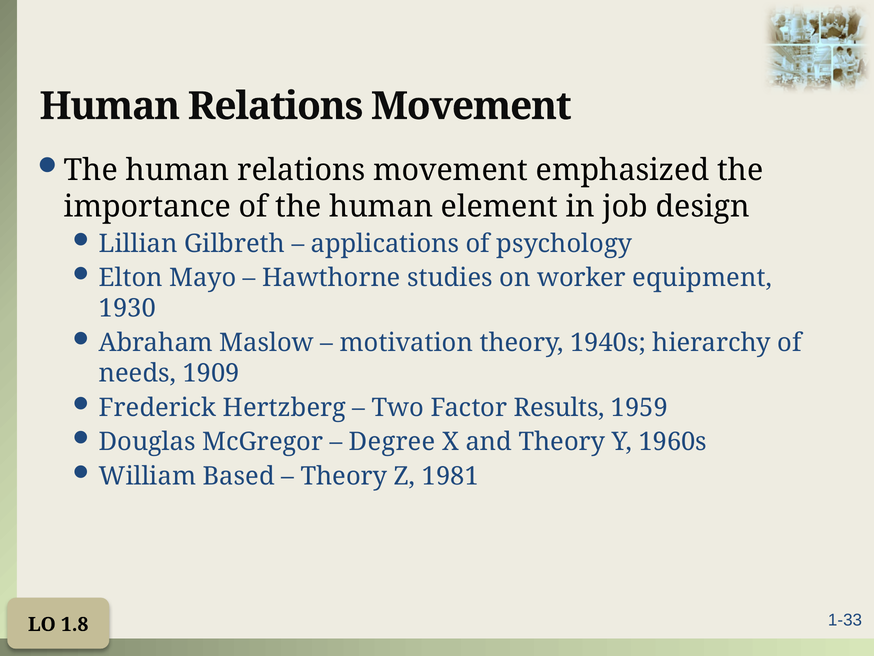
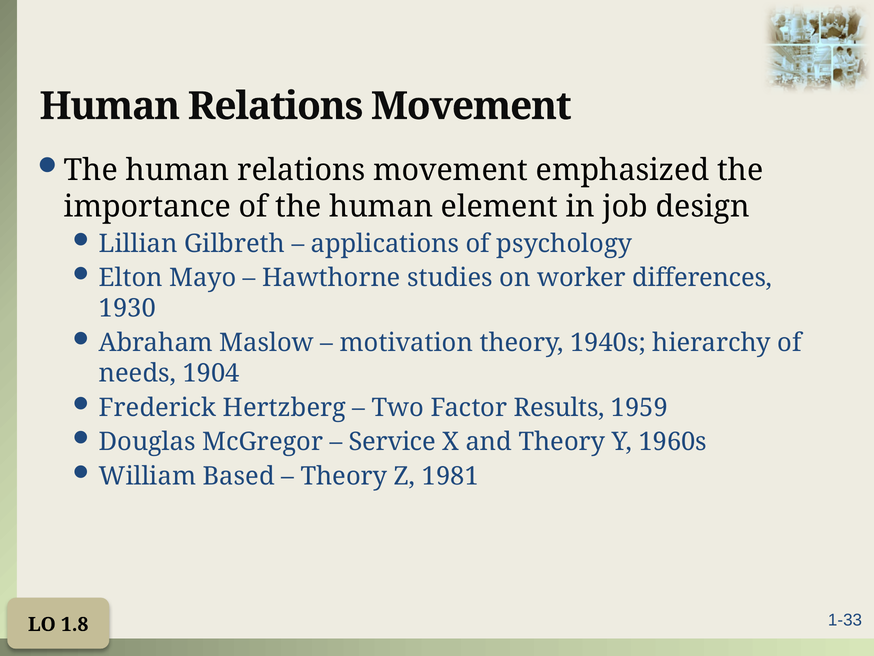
equipment: equipment -> differences
1909: 1909 -> 1904
Degree: Degree -> Service
